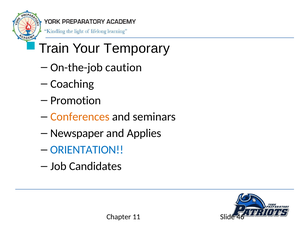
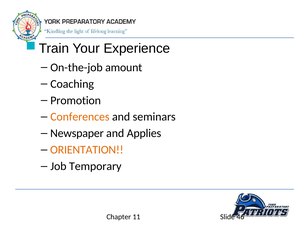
Temporary: Temporary -> Experience
caution: caution -> amount
ORIENTATION colour: blue -> orange
Candidates: Candidates -> Temporary
